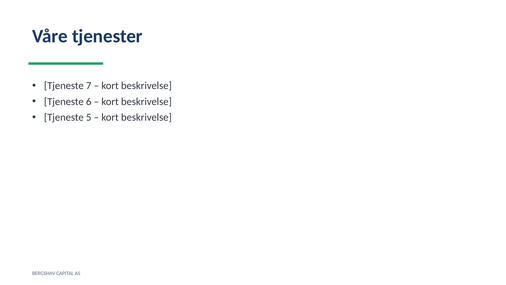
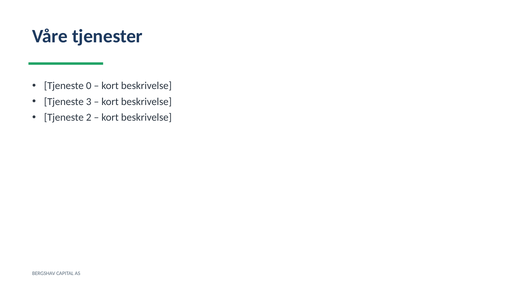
7: 7 -> 0
6: 6 -> 3
5: 5 -> 2
